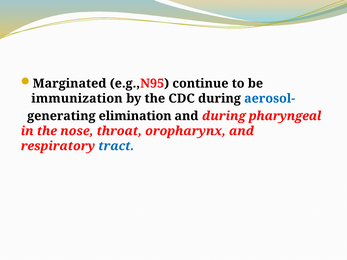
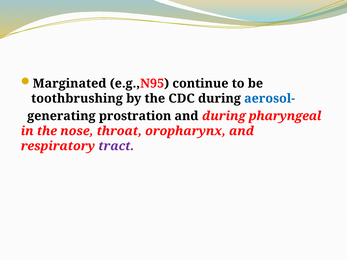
immunization: immunization -> toothbrushing
elimination: elimination -> prostration
tract colour: blue -> purple
